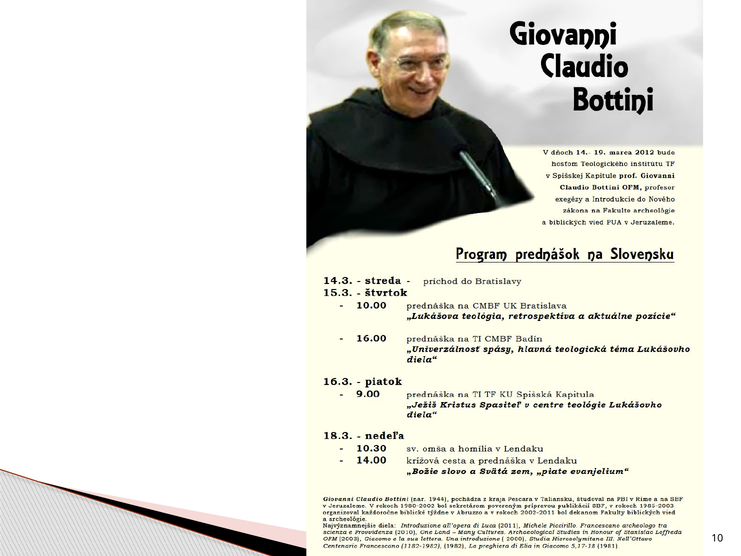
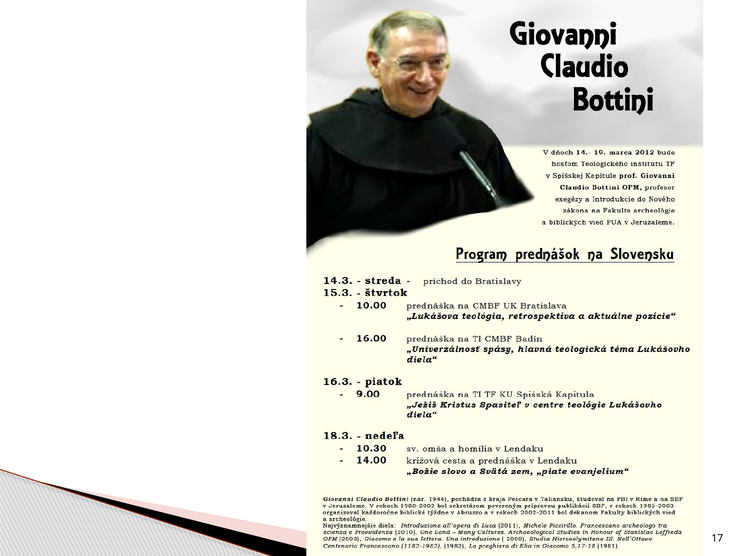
10: 10 -> 17
